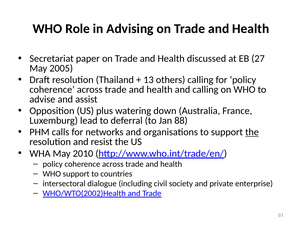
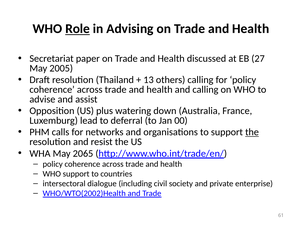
Role underline: none -> present
88: 88 -> 00
2010: 2010 -> 2065
